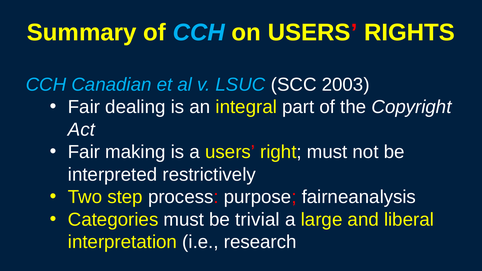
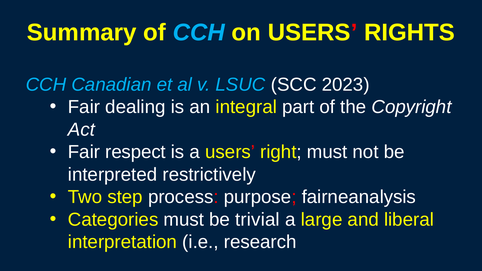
2003: 2003 -> 2023
making: making -> respect
